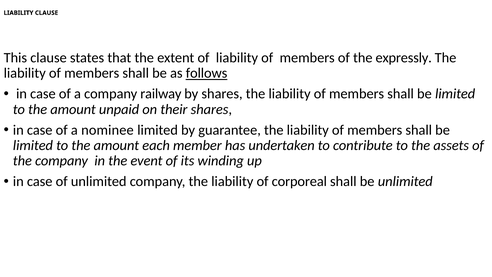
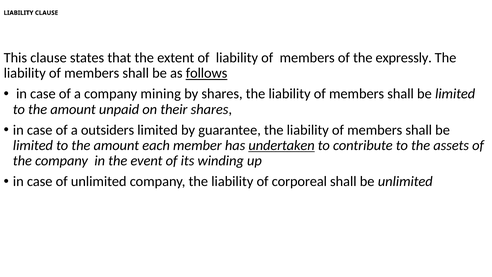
railway: railway -> mining
nominee: nominee -> outsiders
undertaken underline: none -> present
